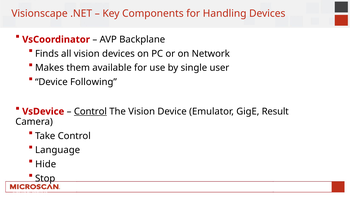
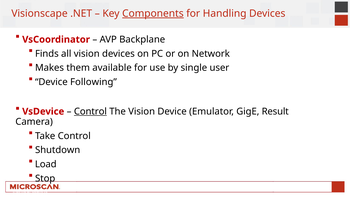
Components underline: none -> present
Language: Language -> Shutdown
Hide: Hide -> Load
